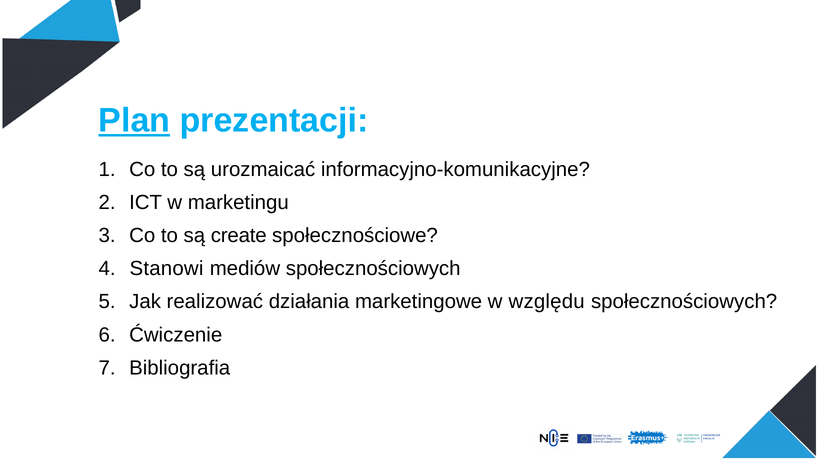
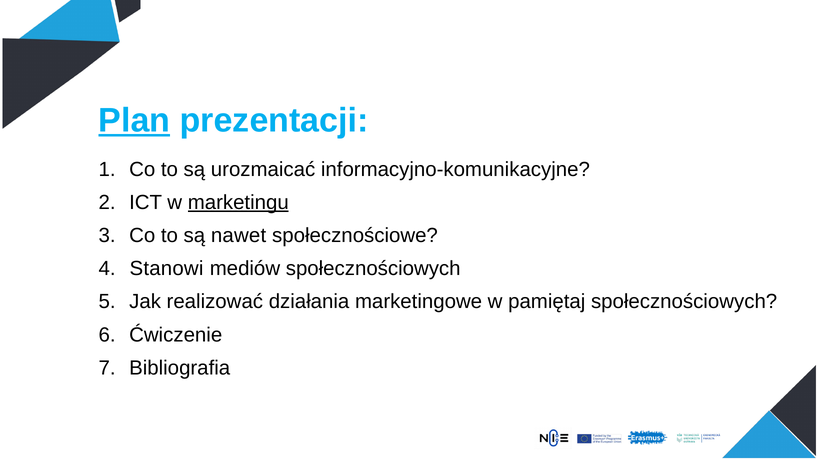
marketingu underline: none -> present
create: create -> nawet
względu: względu -> pamiętaj
